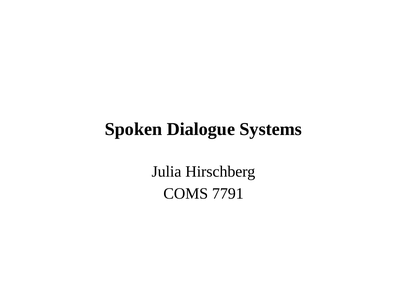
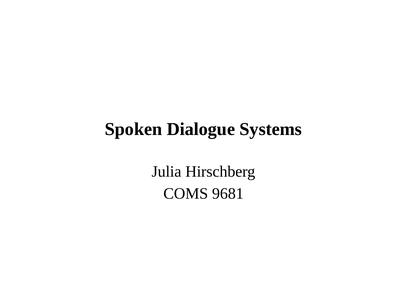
7791: 7791 -> 9681
